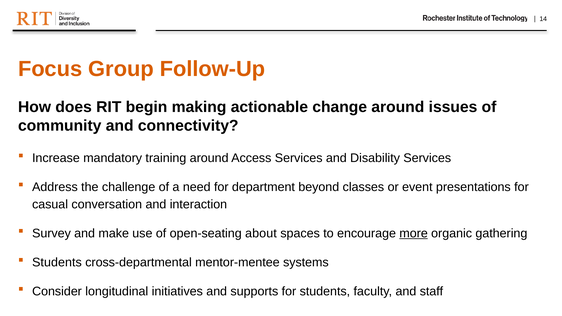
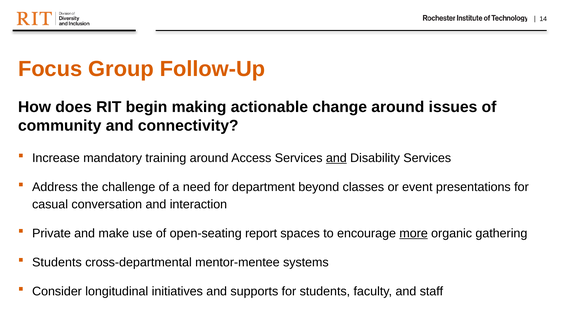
and at (336, 158) underline: none -> present
Survey: Survey -> Private
about: about -> report
